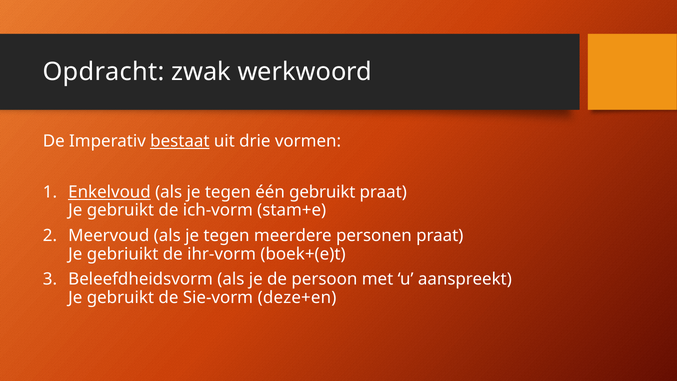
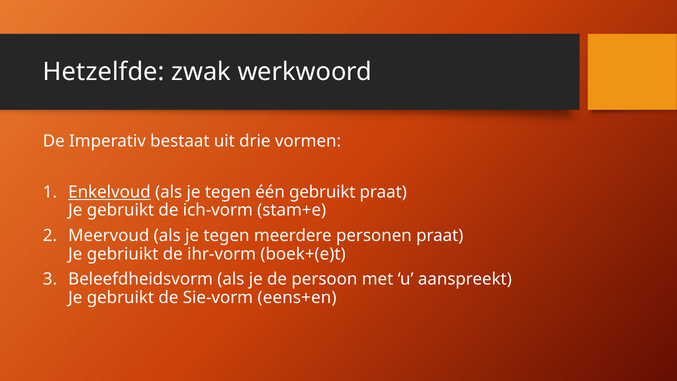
Opdracht: Opdracht -> Hetzelfde
bestaat underline: present -> none
deze+en: deze+en -> eens+en
